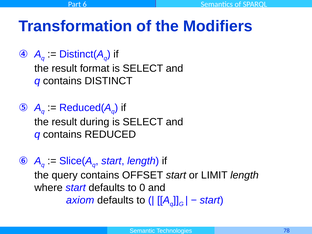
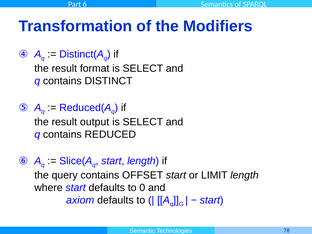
during: during -> output
